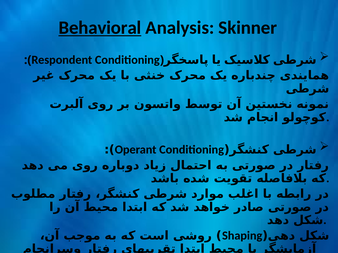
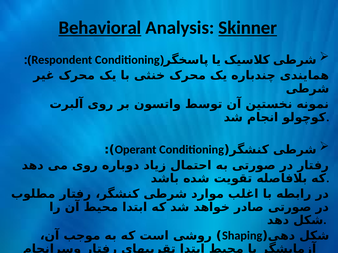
Skinner underline: none -> present
